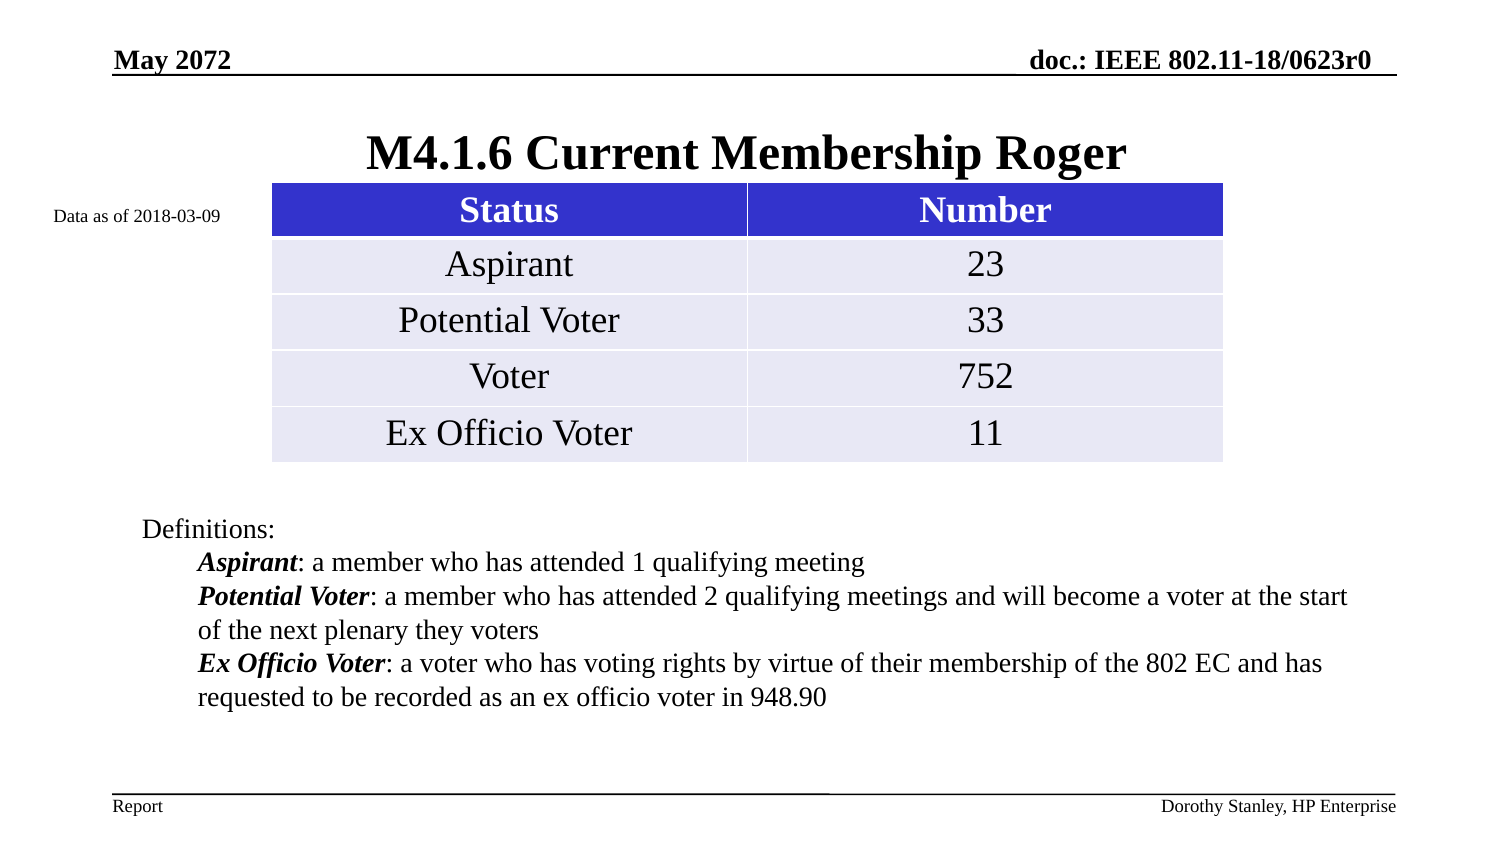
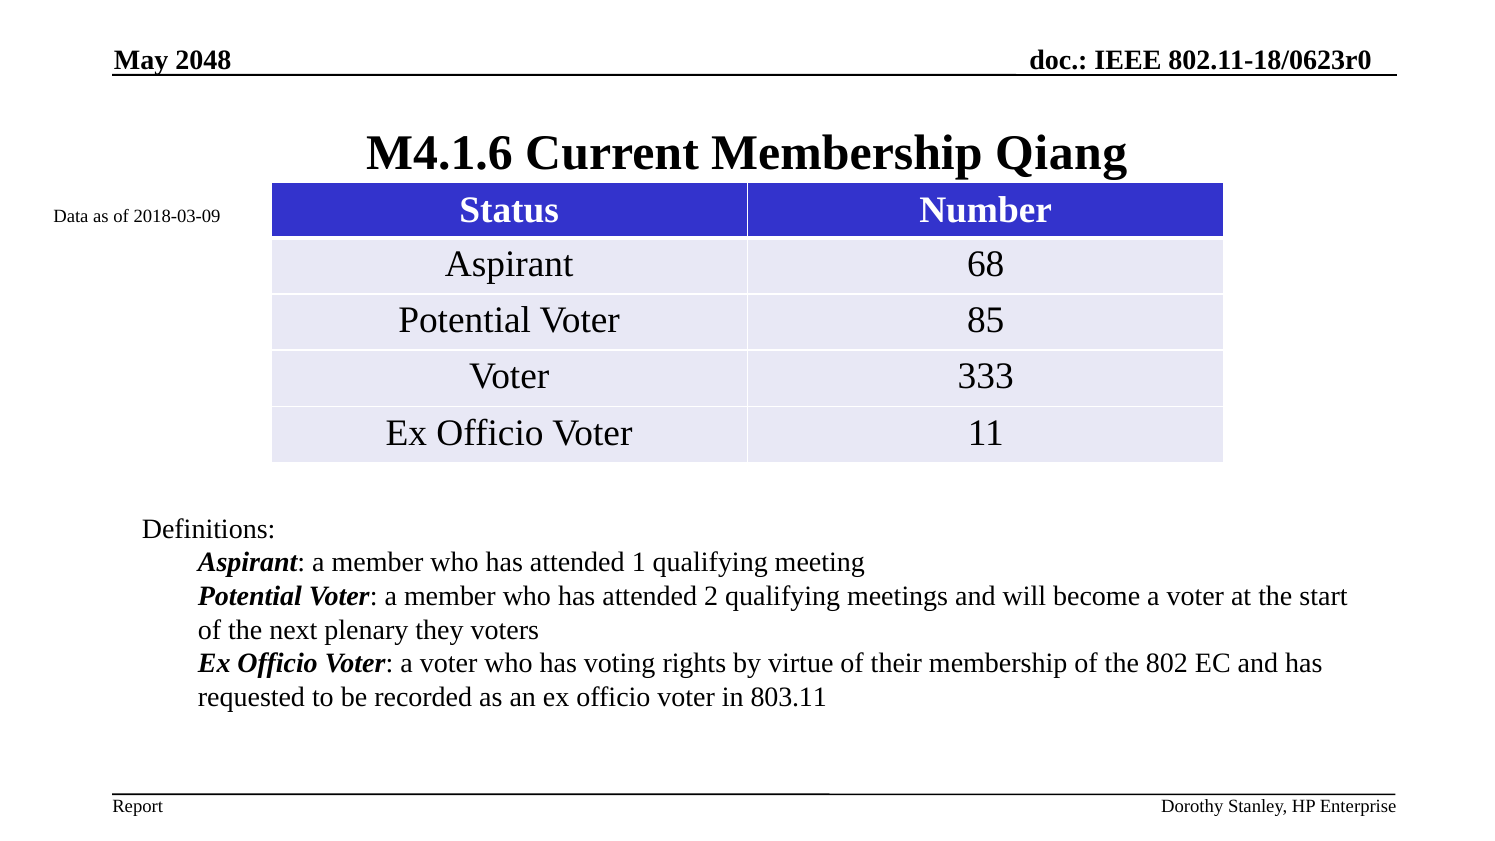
2072: 2072 -> 2048
Roger: Roger -> Qiang
23: 23 -> 68
33: 33 -> 85
752: 752 -> 333
948.90: 948.90 -> 803.11
